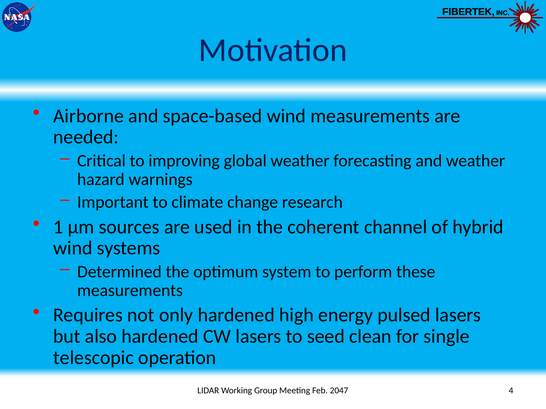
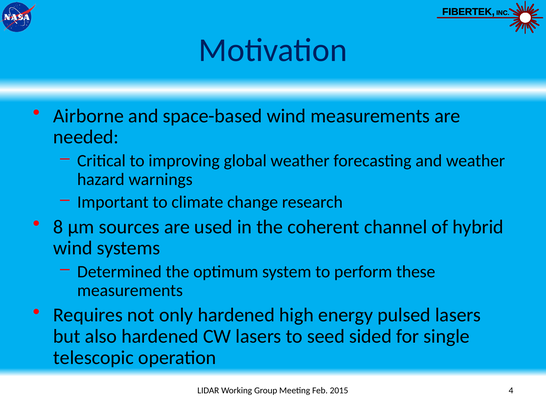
1: 1 -> 8
clean: clean -> sided
2047: 2047 -> 2015
